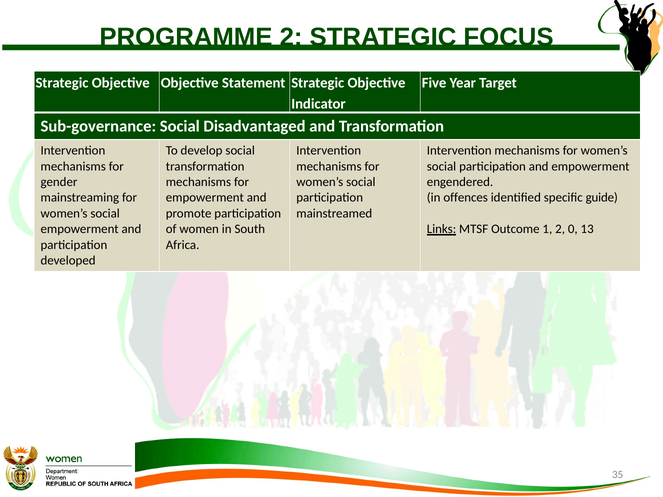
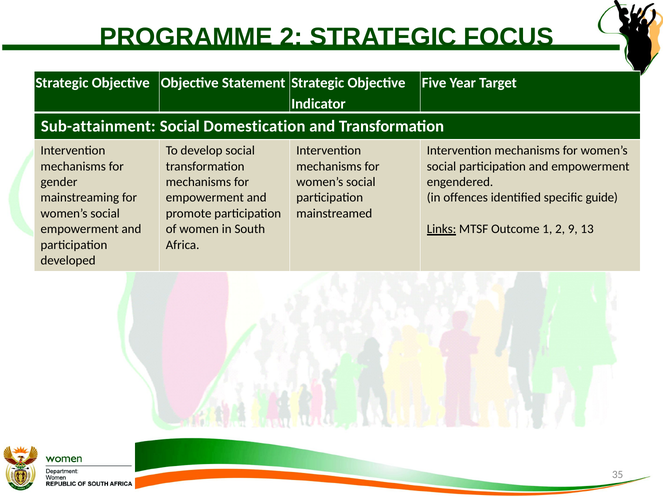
Sub-governance: Sub-governance -> Sub-attainment
Disadvantaged: Disadvantaged -> Domestication
0: 0 -> 9
